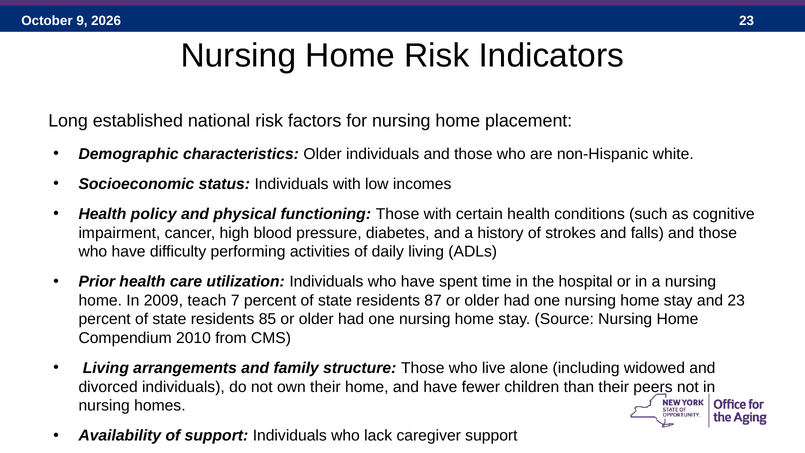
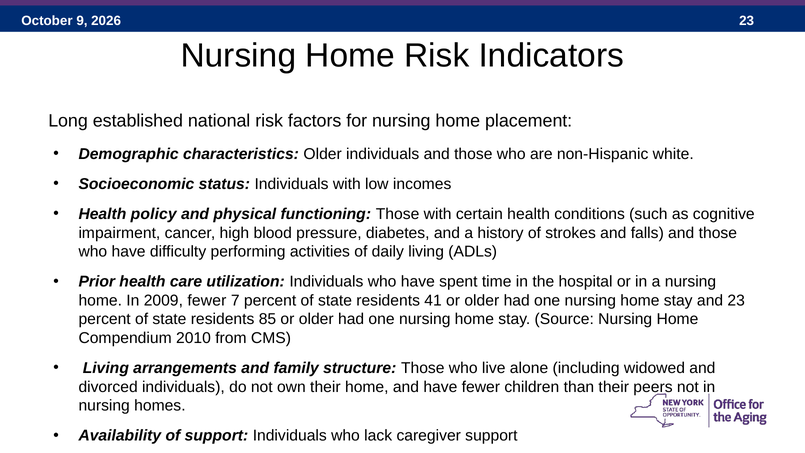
2009 teach: teach -> fewer
87: 87 -> 41
